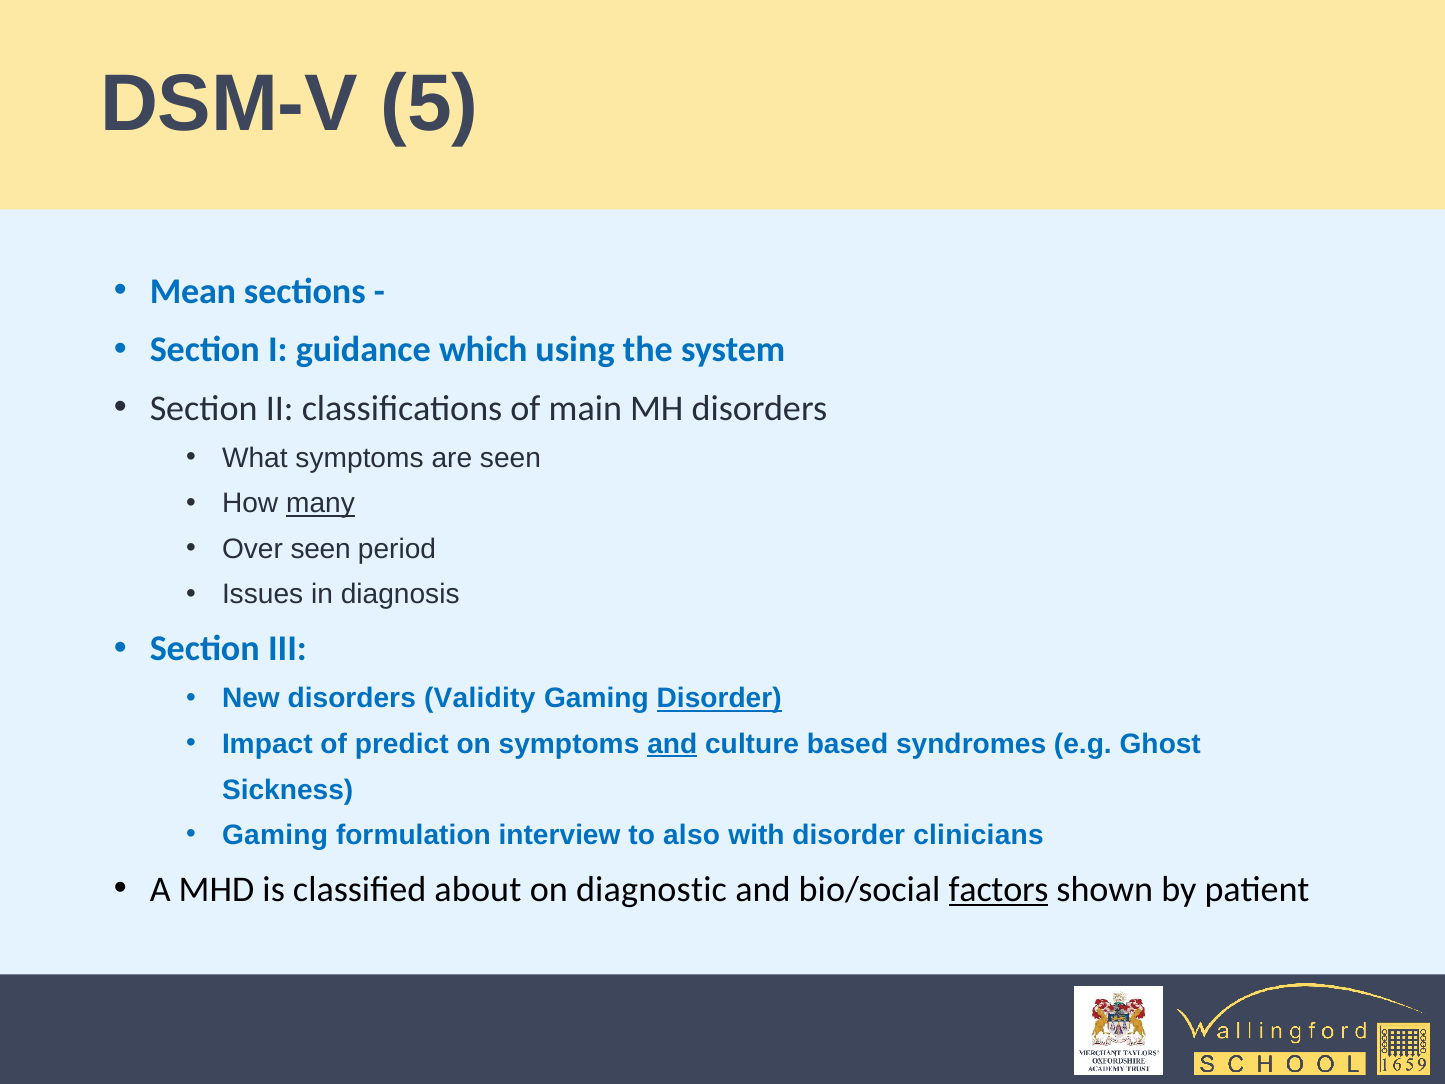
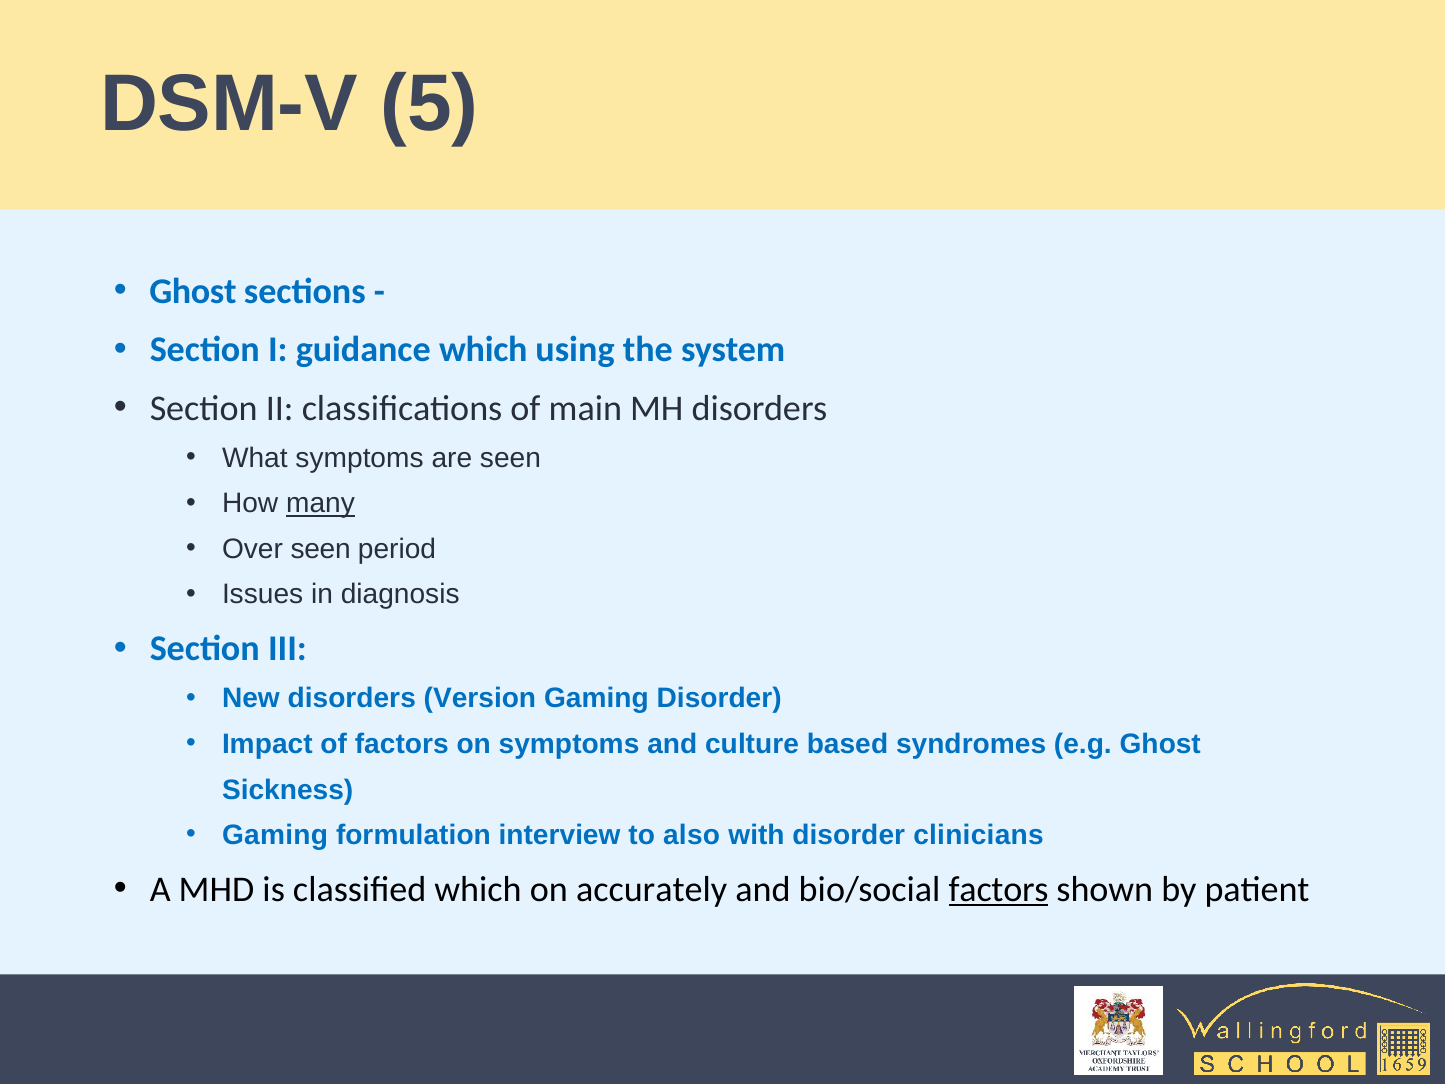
Mean at (193, 291): Mean -> Ghost
Validity: Validity -> Version
Disorder at (719, 699) underline: present -> none
of predict: predict -> factors
and at (672, 744) underline: present -> none
classified about: about -> which
diagnostic: diagnostic -> accurately
